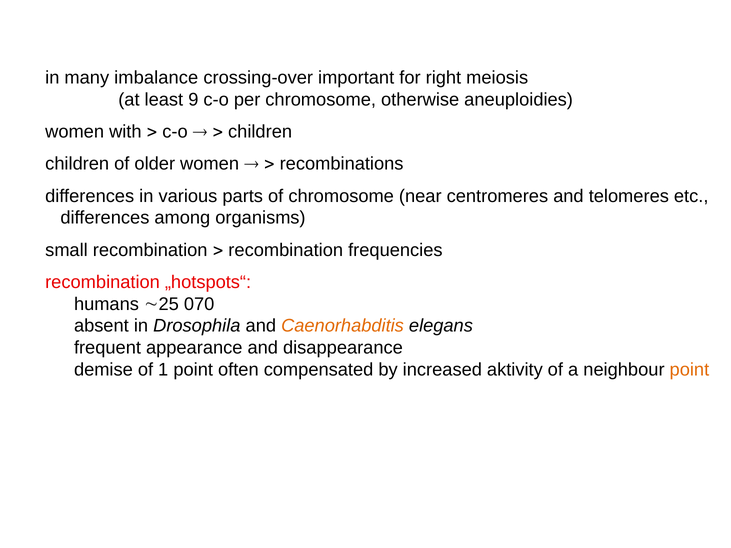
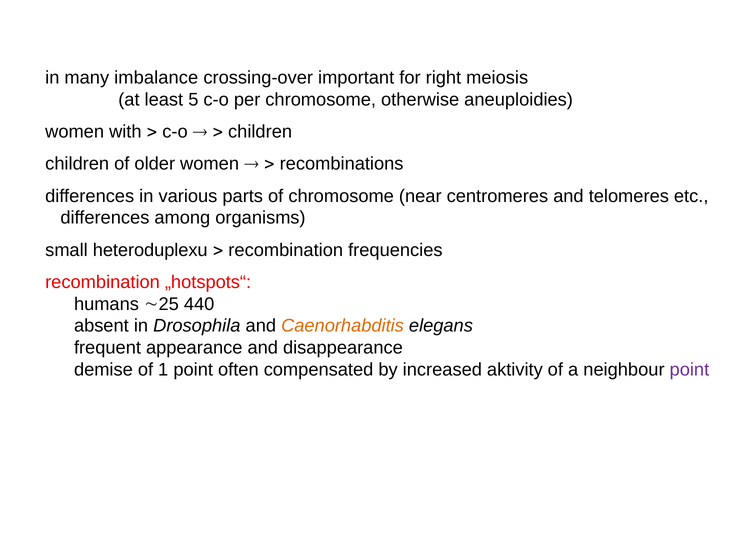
9: 9 -> 5
small recombination: recombination -> heteroduplexu
070: 070 -> 440
point at (689, 370) colour: orange -> purple
